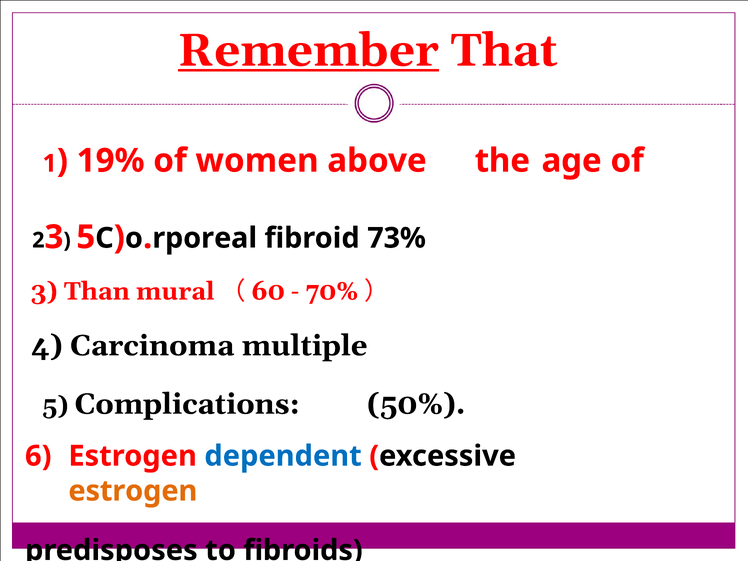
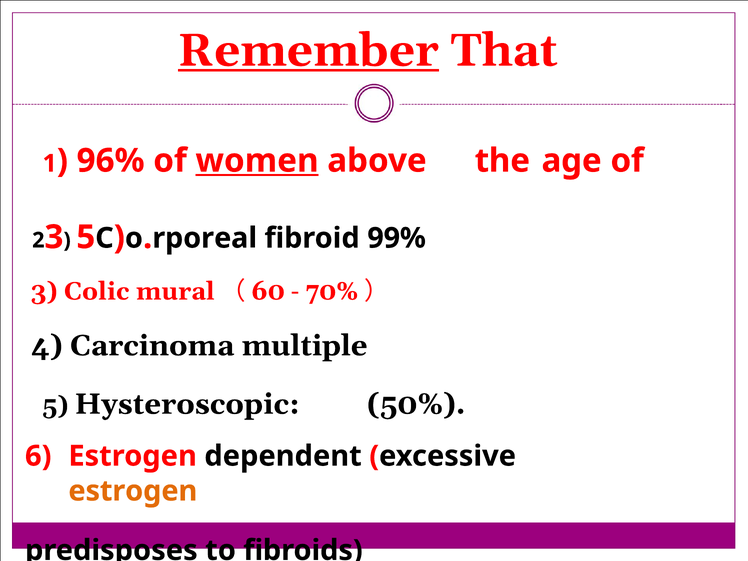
19%: 19% -> 96%
women underline: none -> present
73%: 73% -> 99%
Than: Than -> Colic
Complications: Complications -> Hysteroscopic
dependent colour: blue -> black
